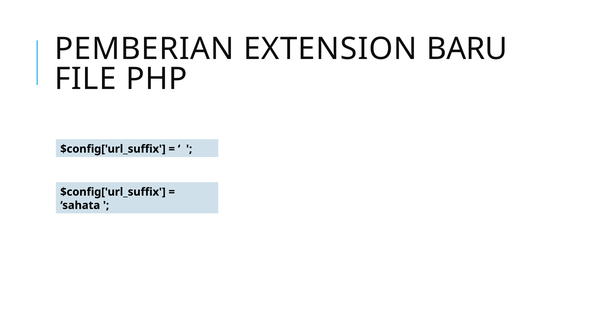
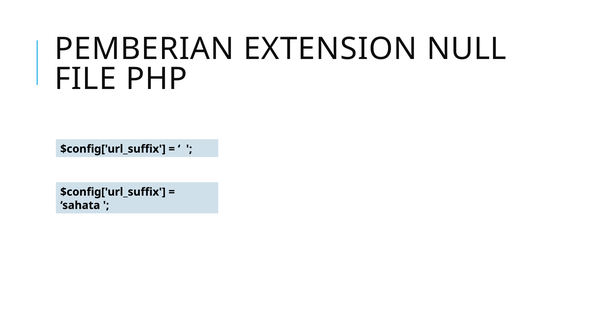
BARU: BARU -> NULL
